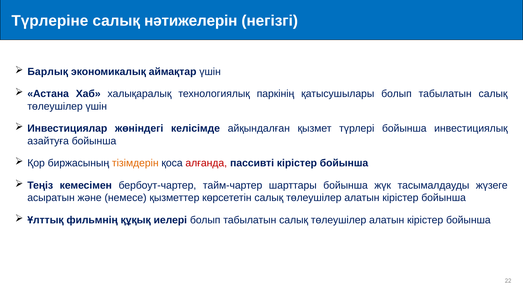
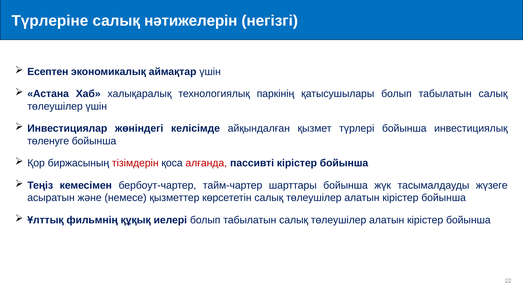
Барлық: Барлық -> Есептен
азайтуға: азайтуға -> төленуге
тізімдерін colour: orange -> red
